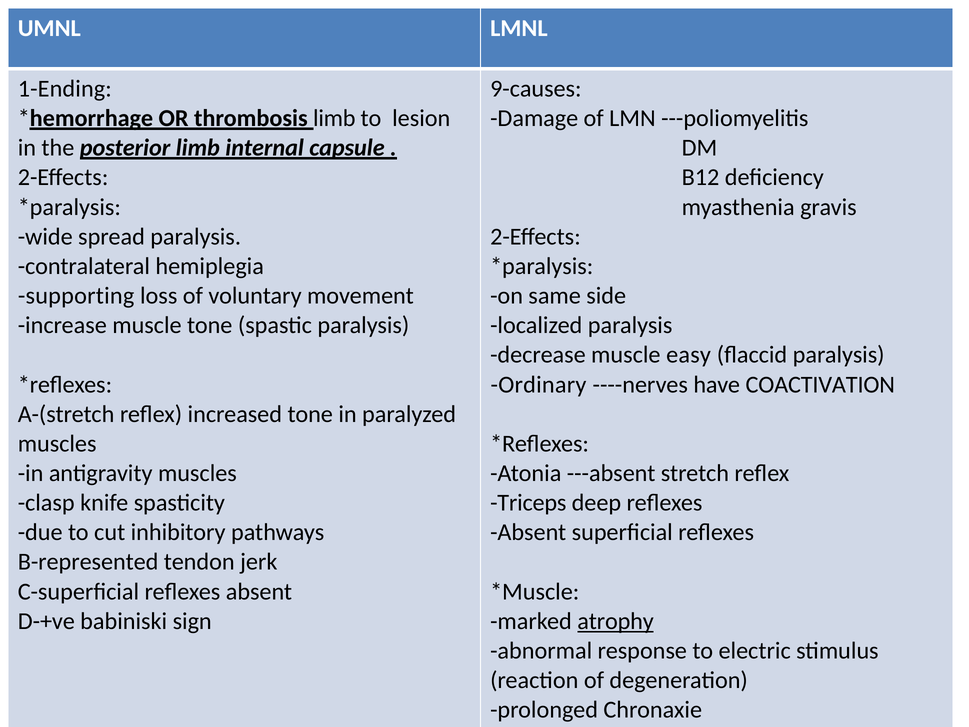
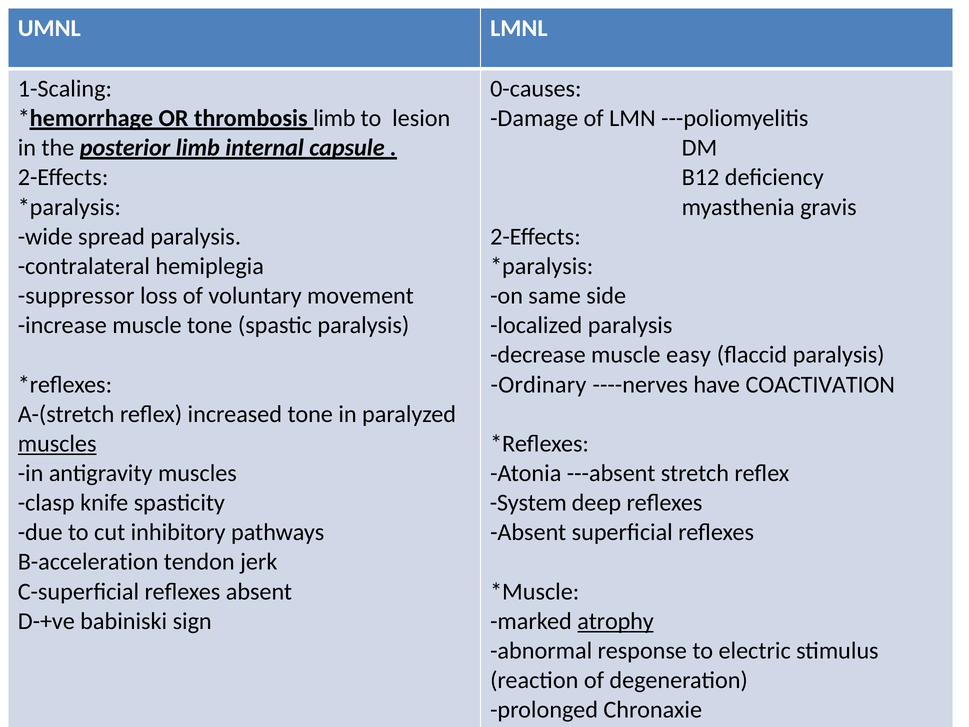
1-Ending: 1-Ending -> 1-Scaling
9-causes: 9-causes -> 0-causes
supporting: supporting -> suppressor
muscles at (57, 444) underline: none -> present
Triceps: Triceps -> System
B-represented: B-represented -> B-acceleration
